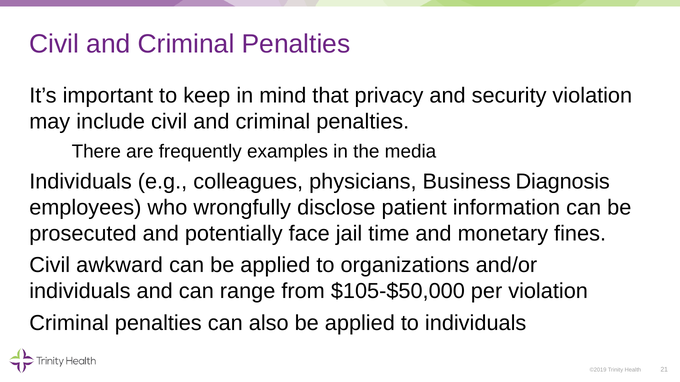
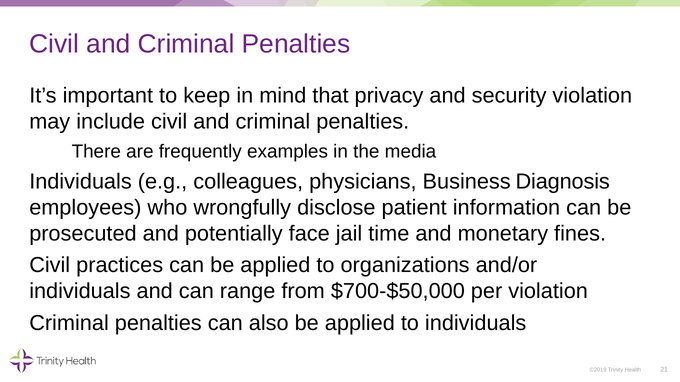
awkward: awkward -> practices
$105-$50,000: $105-$50,000 -> $700-$50,000
